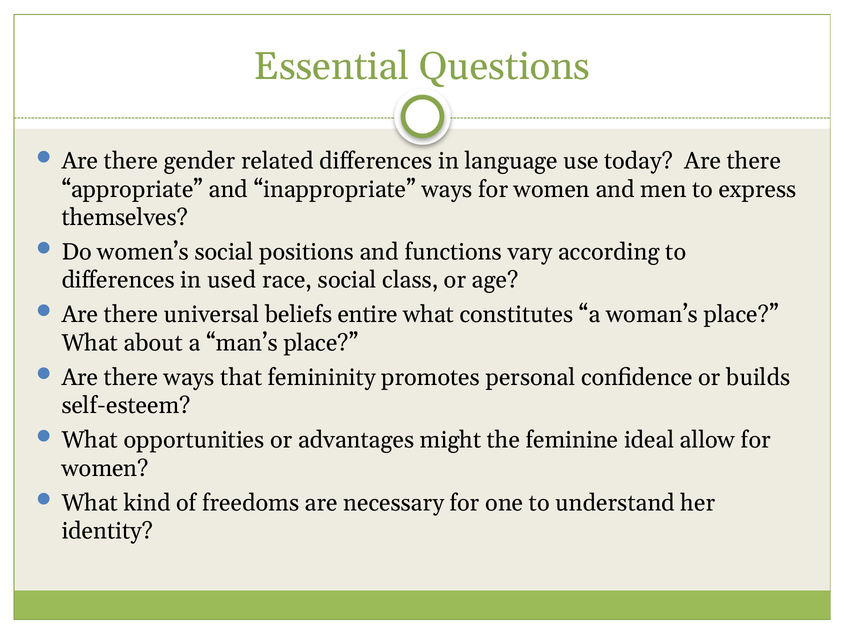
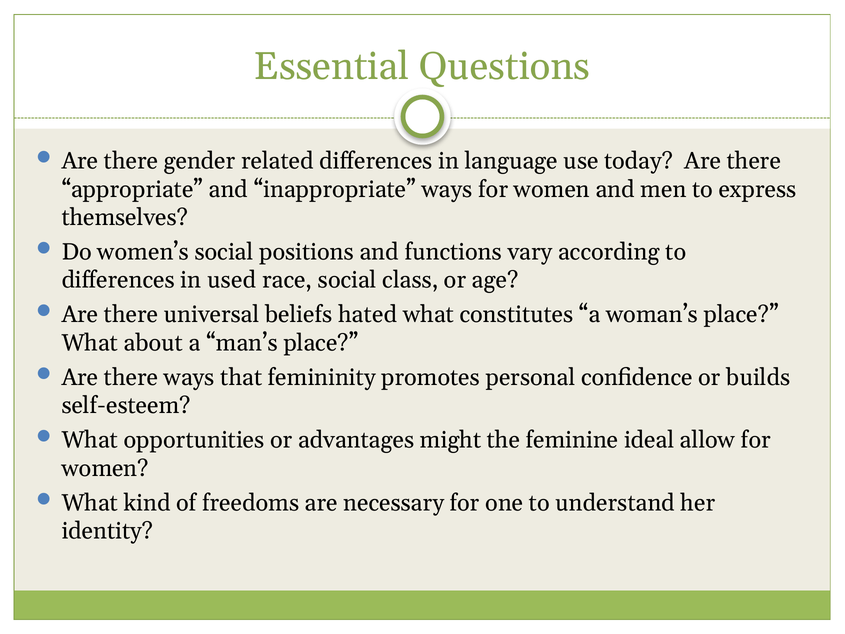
entire: entire -> hated
